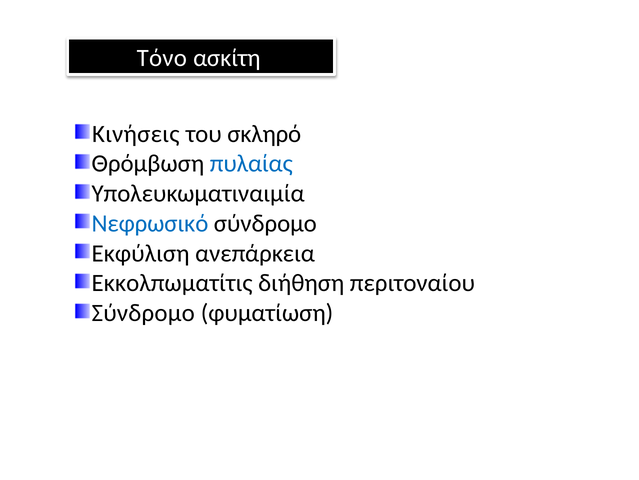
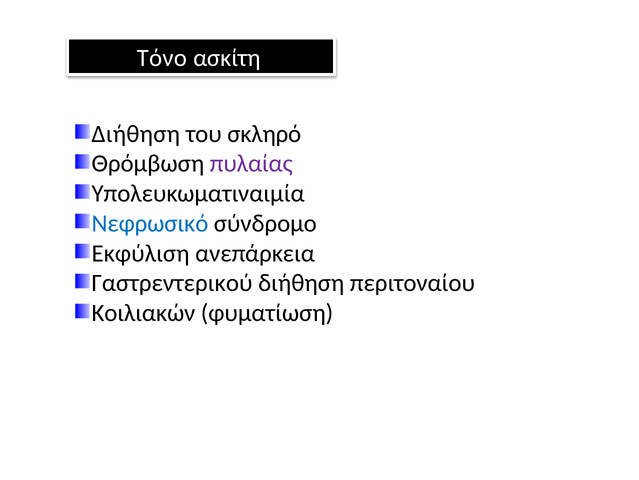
Κινήσεις at (136, 134): Κινήσεις -> Διήθηση
πυλαίας colour: blue -> purple
Εκκολπωματίτις: Εκκολπωματίτις -> Γαστρεντερικού
Σύνδρομο at (143, 313): Σύνδρομο -> Κοιλιακών
